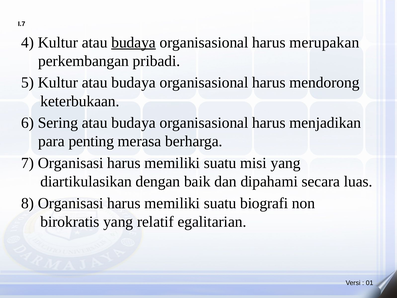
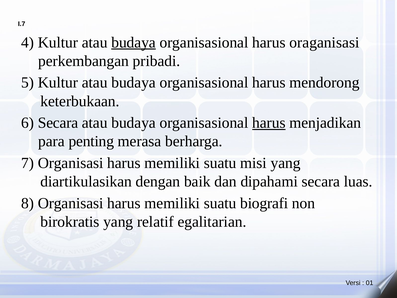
merupakan: merupakan -> oraganisasi
6 Sering: Sering -> Secara
harus at (269, 123) underline: none -> present
